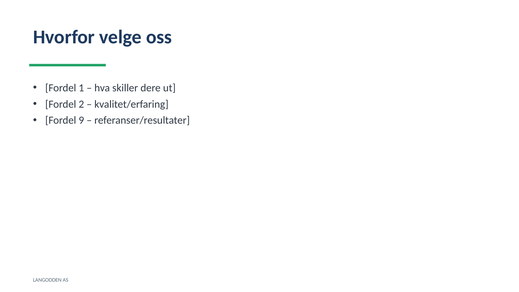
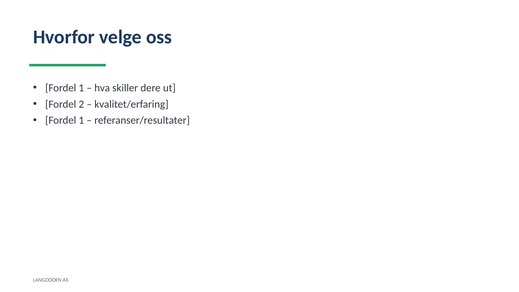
9 at (81, 120): 9 -> 1
